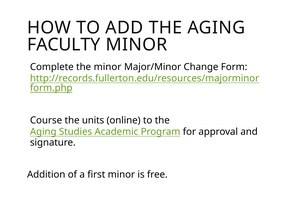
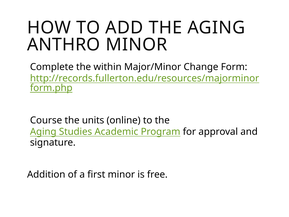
FACULTY: FACULTY -> ANTHRO
the minor: minor -> within
